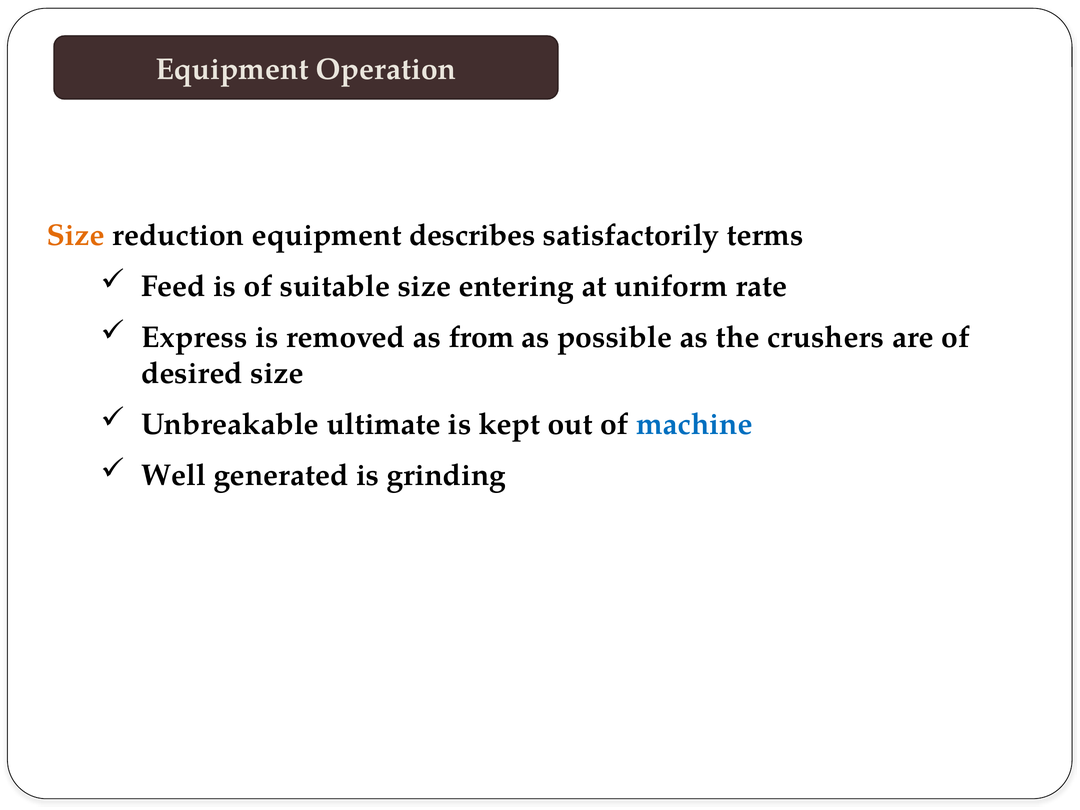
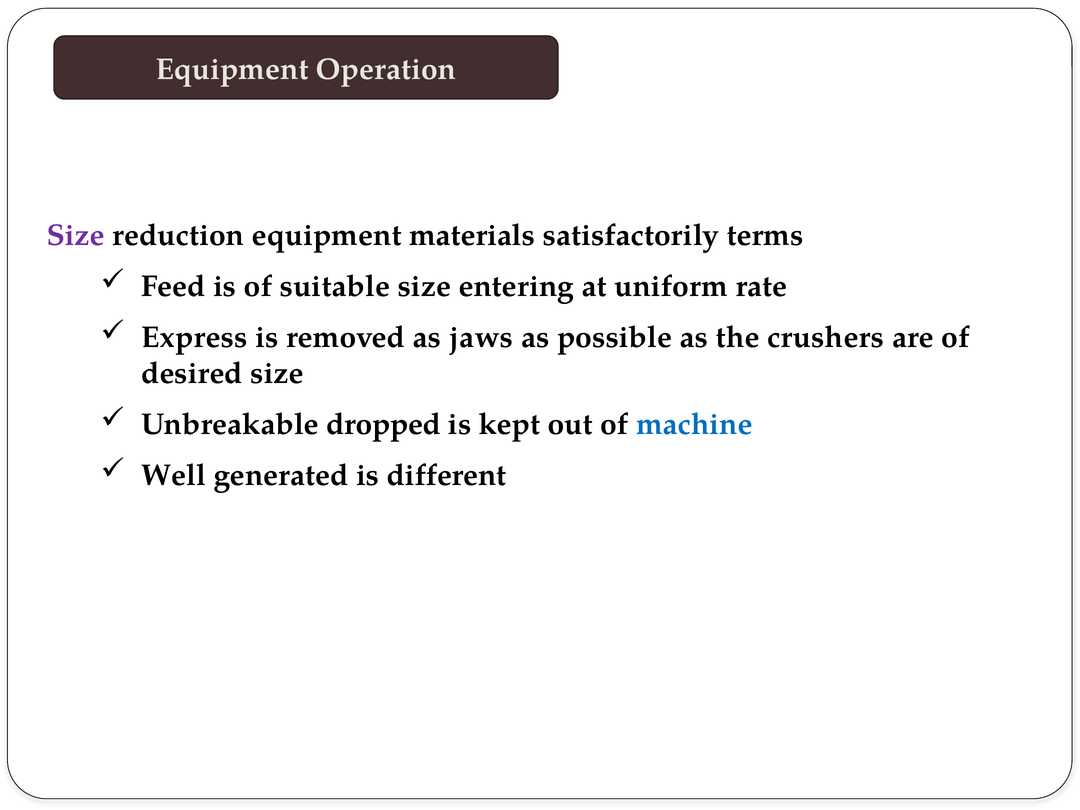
Size at (76, 235) colour: orange -> purple
describes: describes -> materials
from: from -> jaws
ultimate: ultimate -> dropped
grinding: grinding -> different
